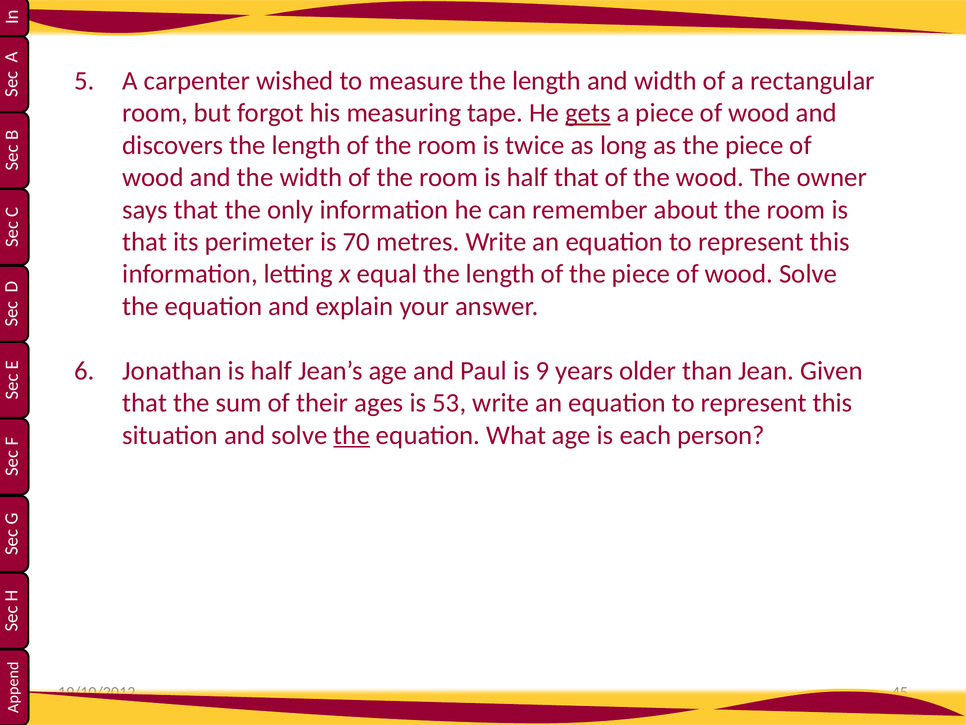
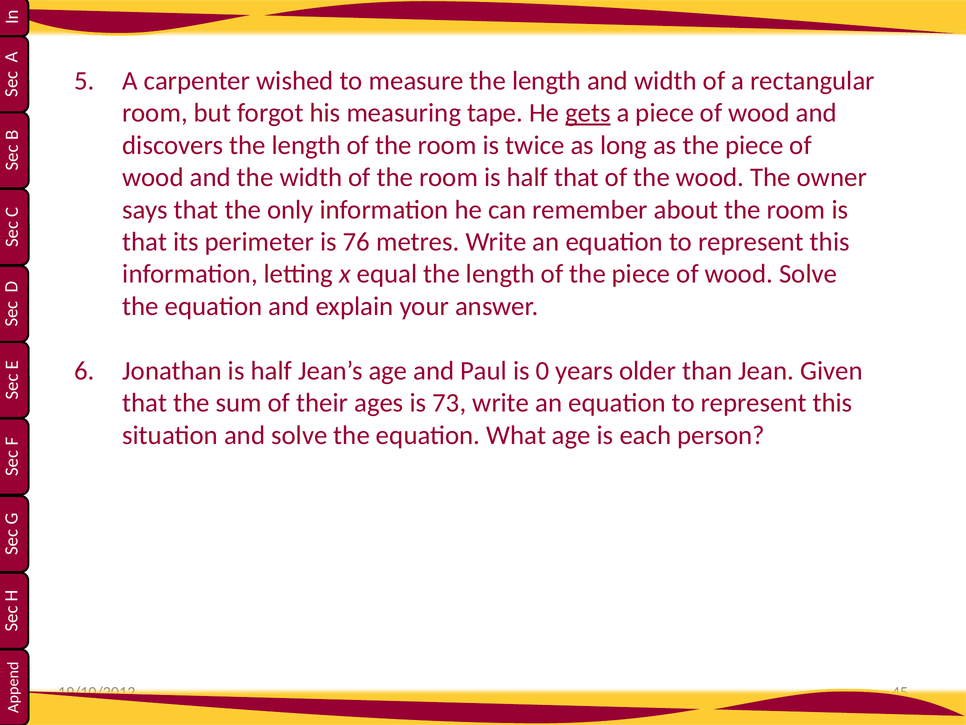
70: 70 -> 76
9: 9 -> 0
53: 53 -> 73
the at (352, 435) underline: present -> none
